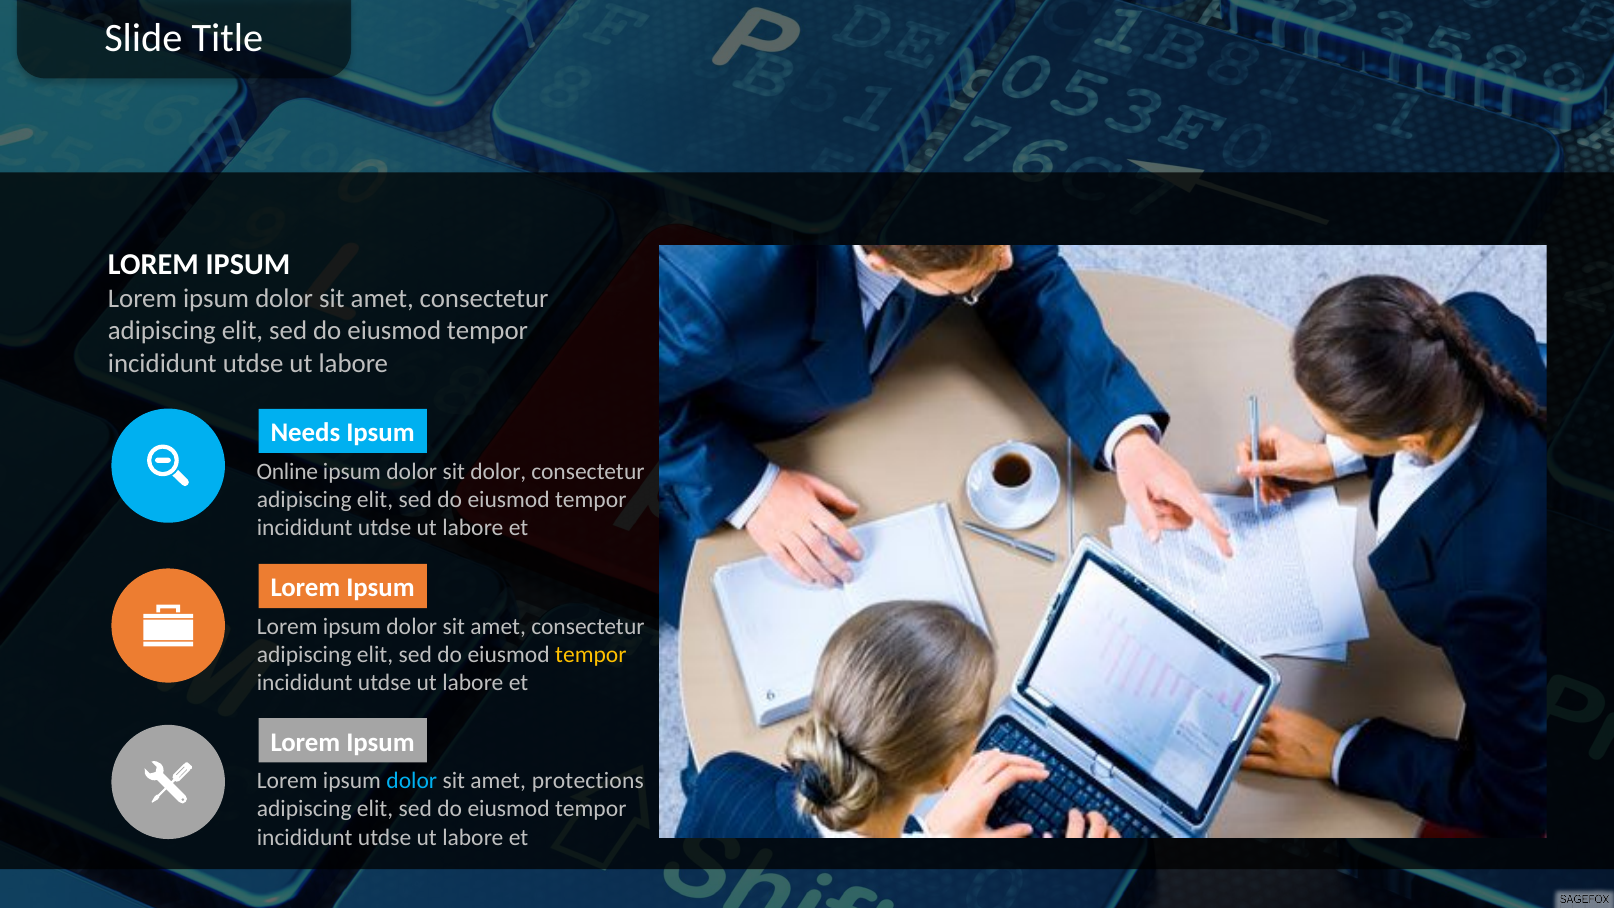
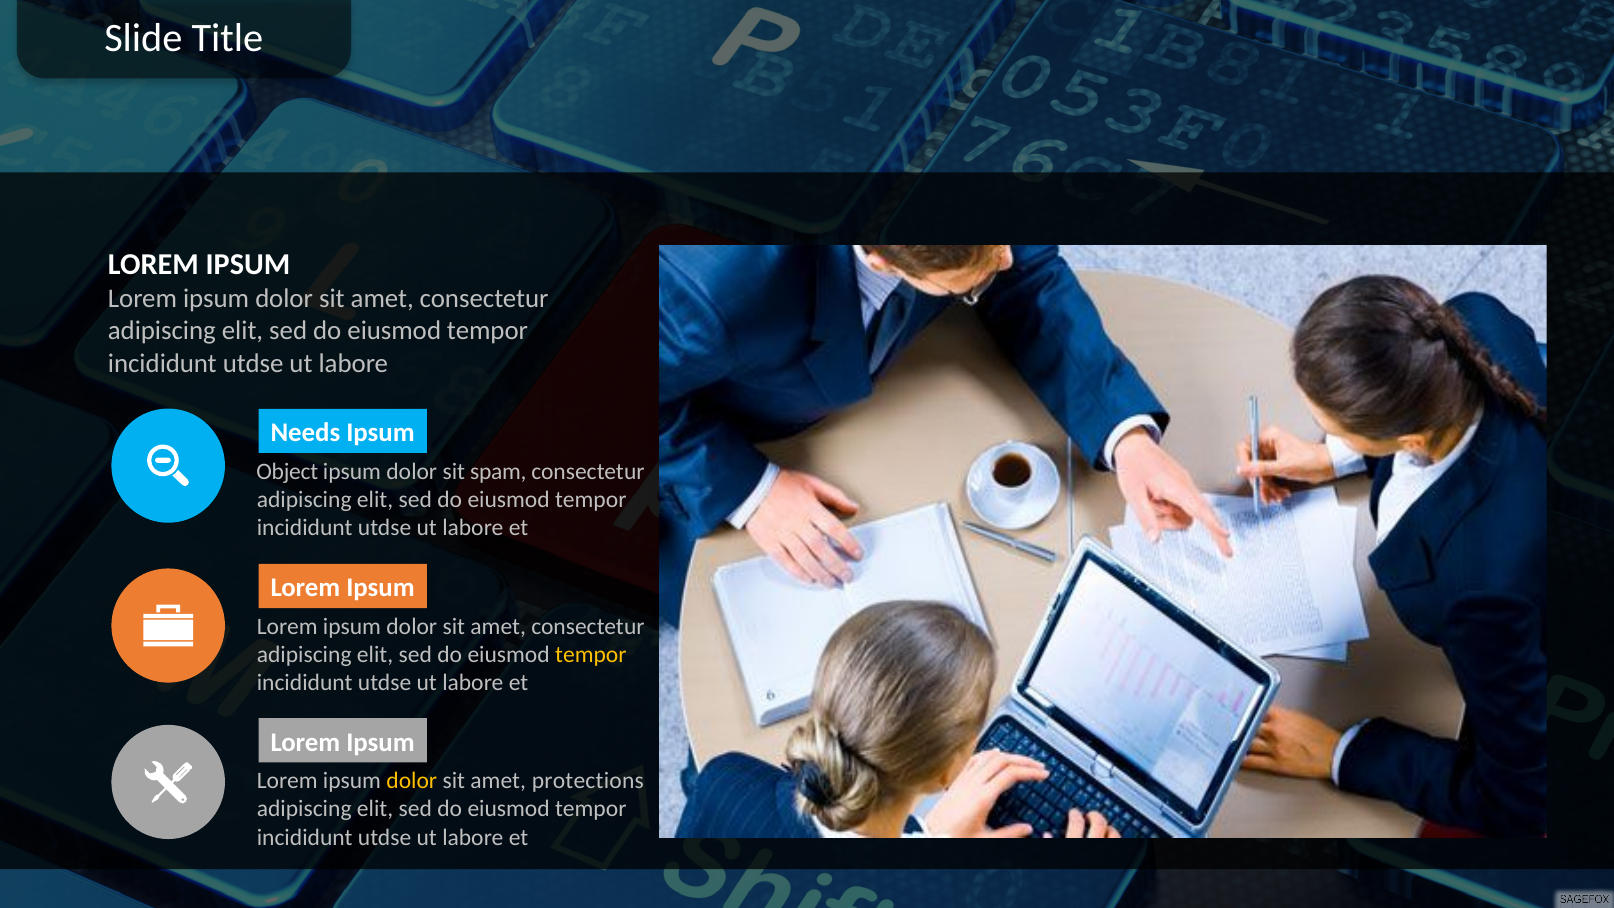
Online: Online -> Object
sit dolor: dolor -> spam
dolor at (412, 781) colour: light blue -> yellow
